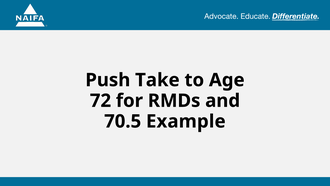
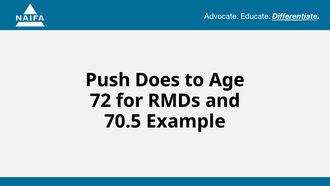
Take: Take -> Does
